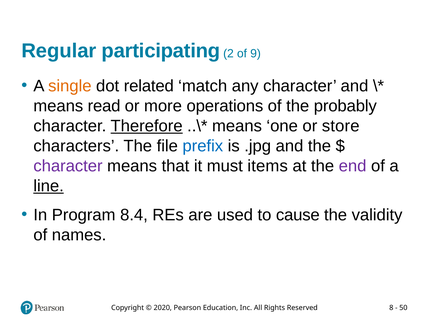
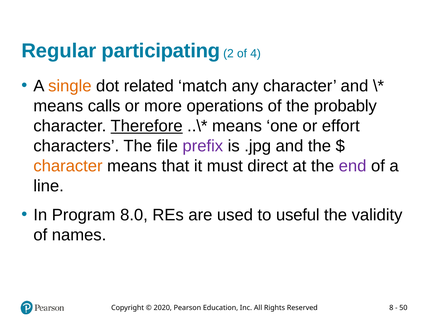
9: 9 -> 4
read: read -> calls
store: store -> effort
prefix colour: blue -> purple
character at (68, 166) colour: purple -> orange
items: items -> direct
line underline: present -> none
8.4: 8.4 -> 8.0
cause: cause -> useful
